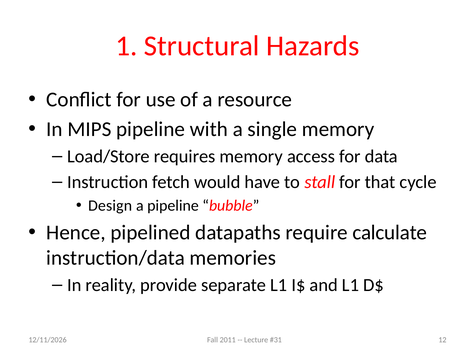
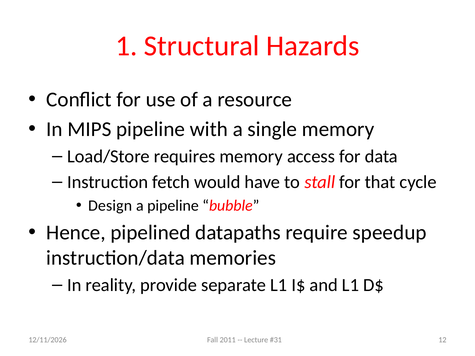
calculate: calculate -> speedup
